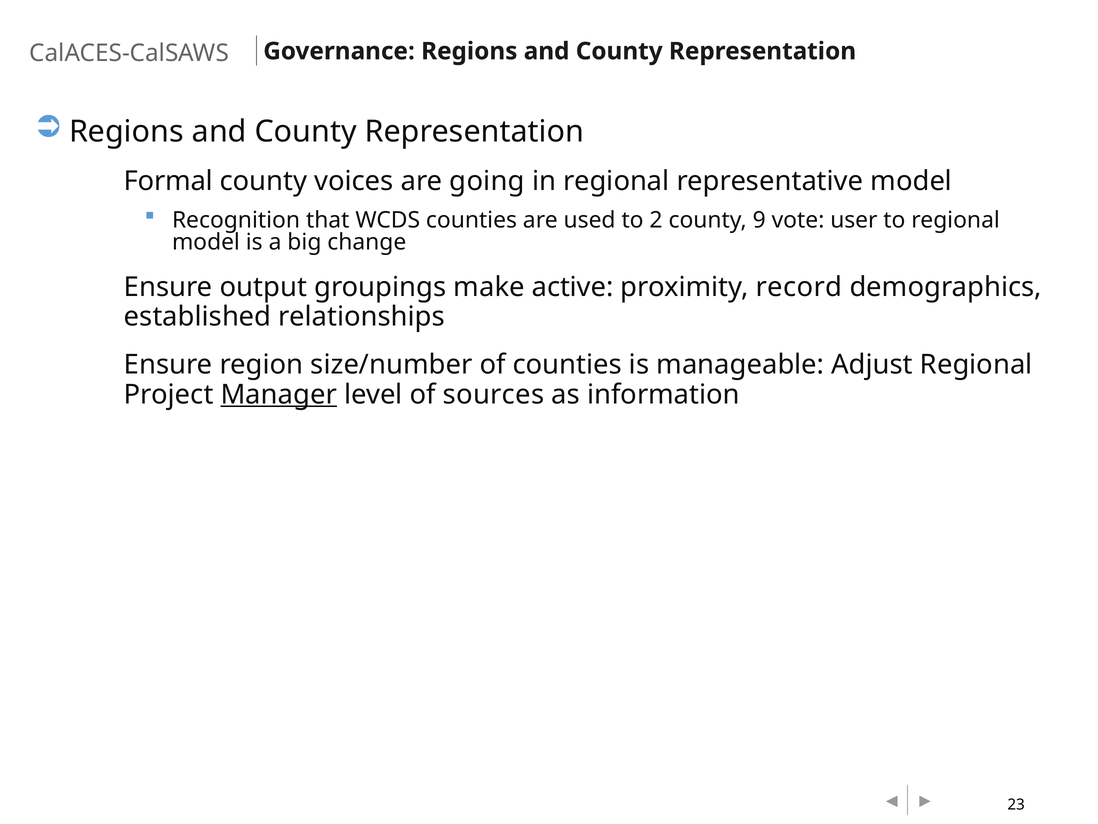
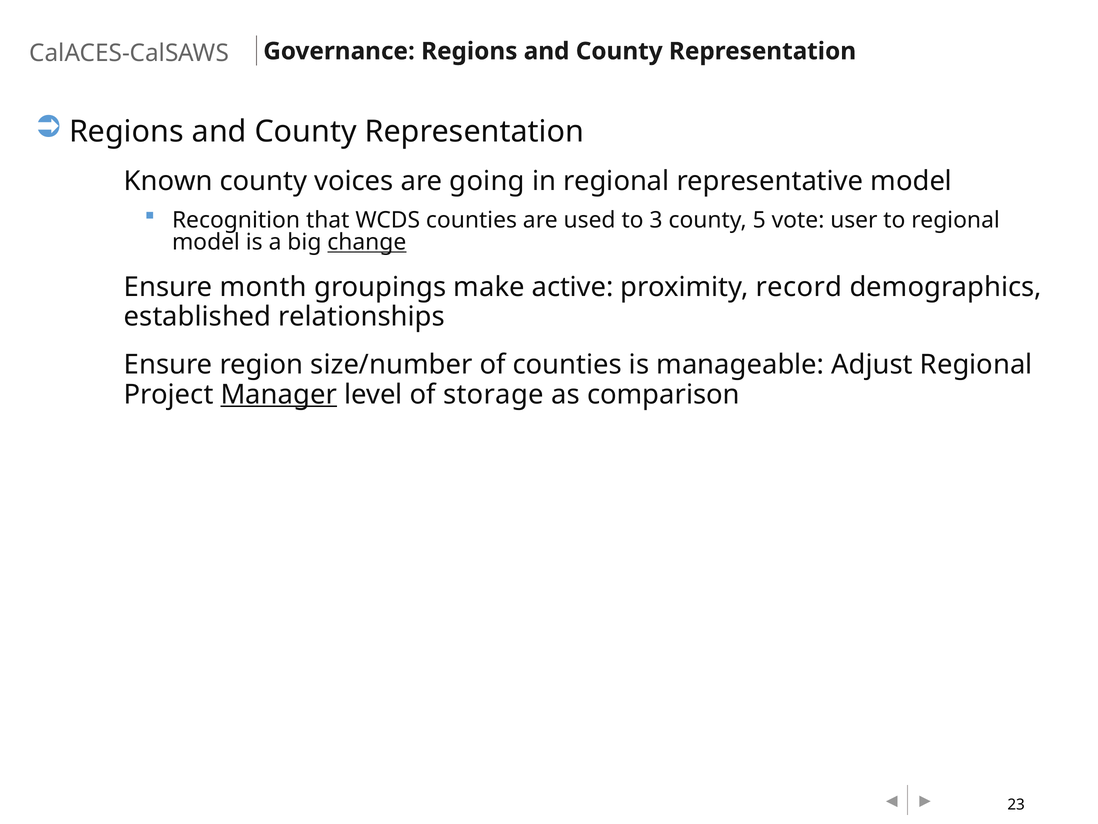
Formal: Formal -> Known
2: 2 -> 3
9: 9 -> 5
change underline: none -> present
output: output -> month
sources: sources -> storage
information: information -> comparison
